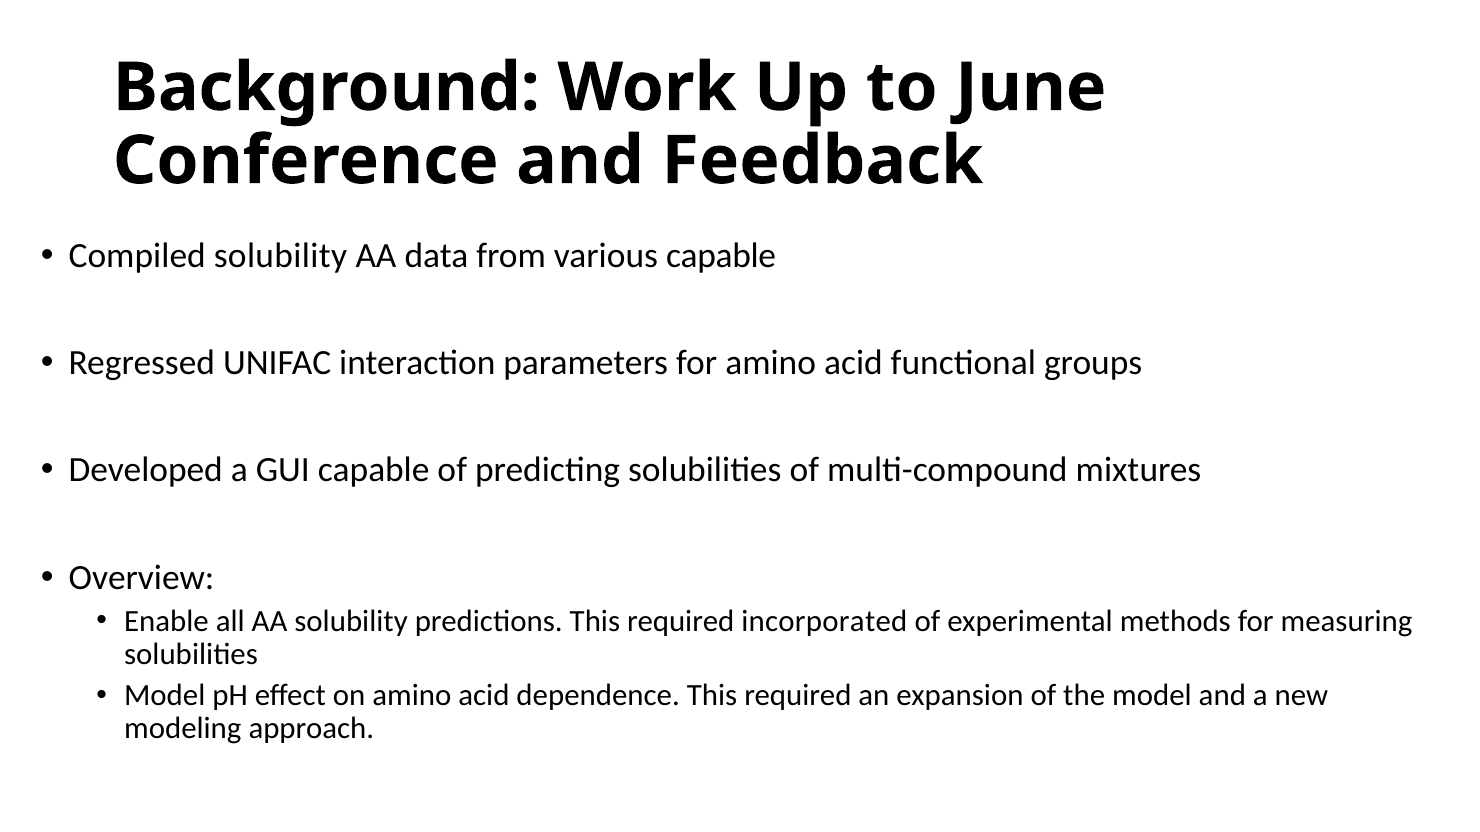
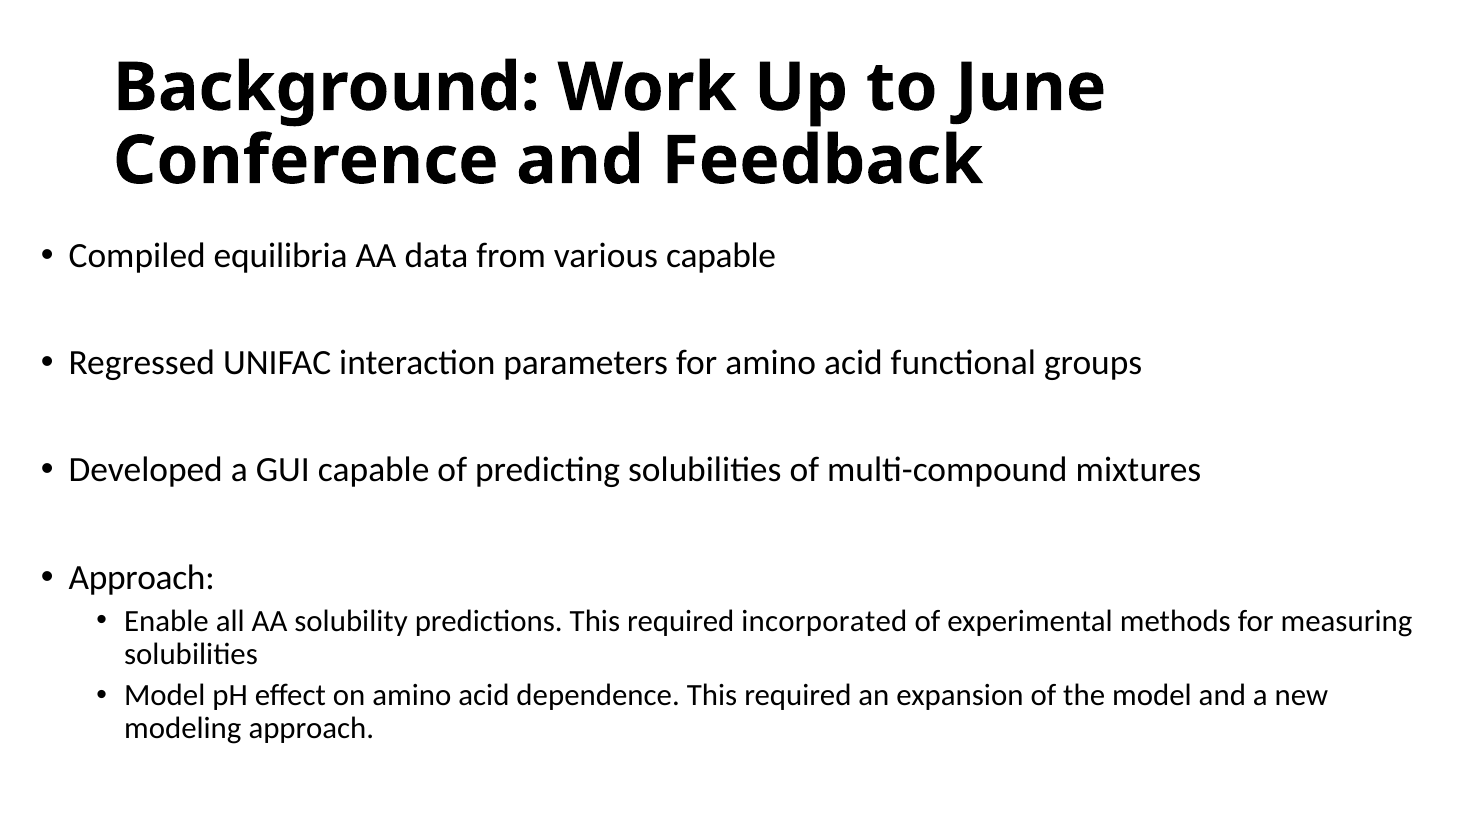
Compiled solubility: solubility -> equilibria
Overview at (142, 578): Overview -> Approach
